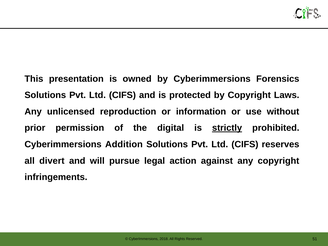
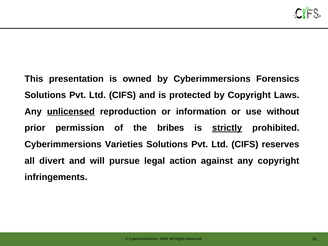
unlicensed underline: none -> present
digital: digital -> bribes
Addition: Addition -> Varieties
